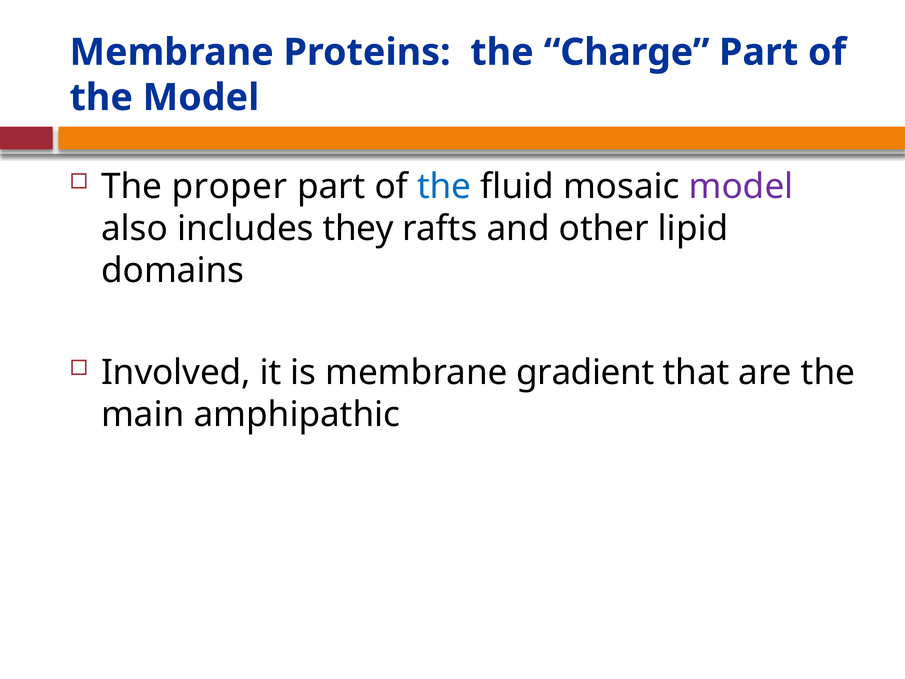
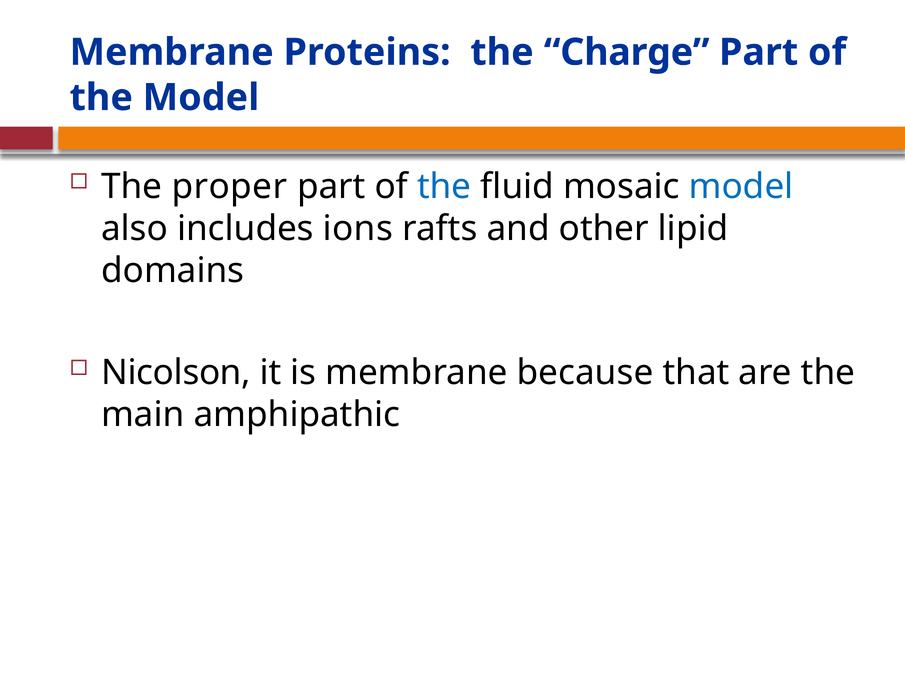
model at (741, 186) colour: purple -> blue
they: they -> ions
Involved: Involved -> Nicolson
gradient: gradient -> because
